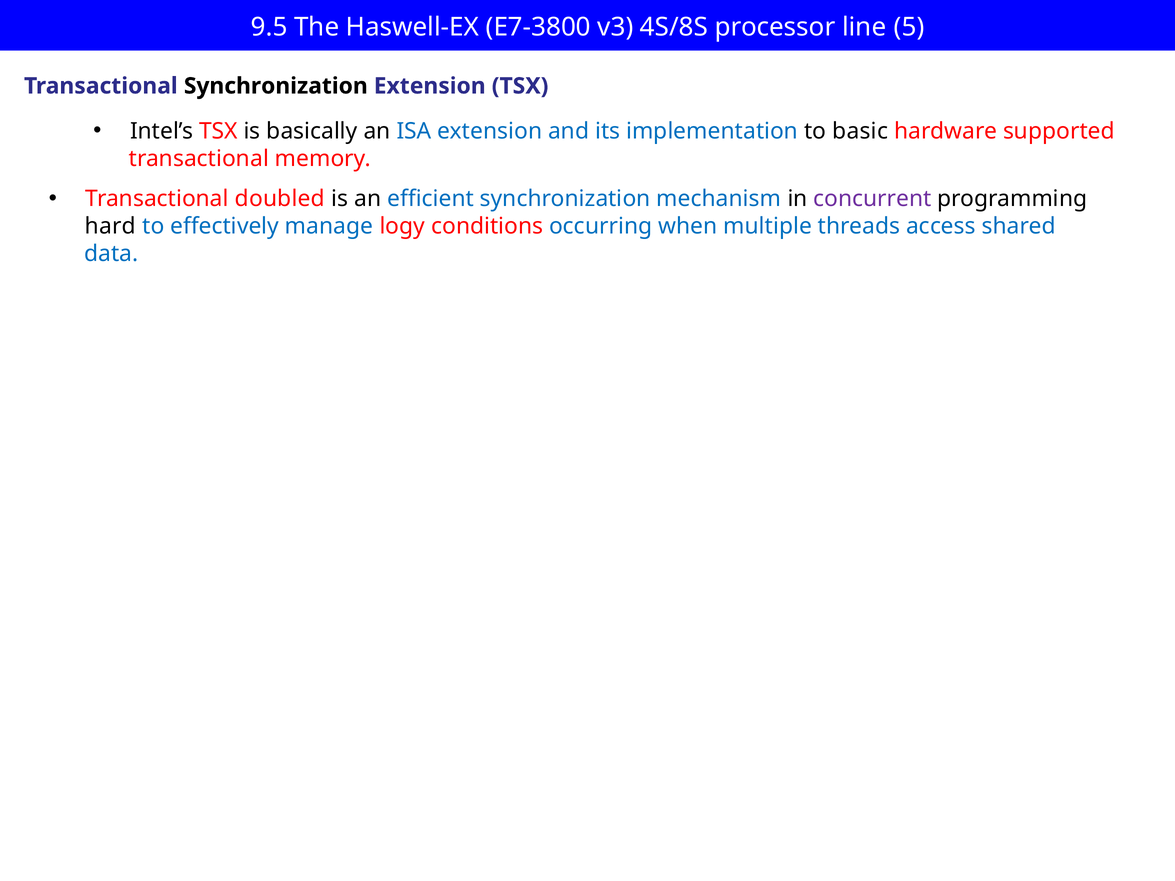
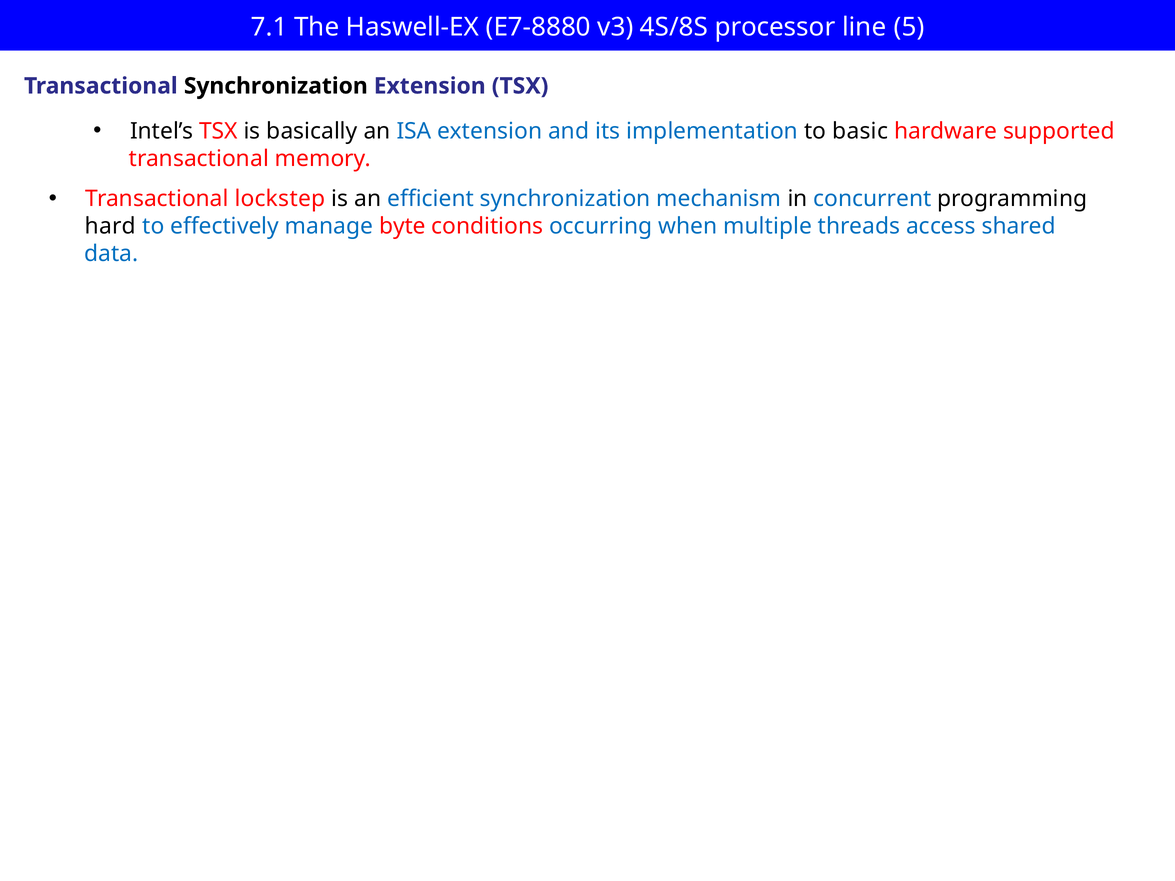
9.5: 9.5 -> 7.1
E7-3800: E7-3800 -> E7-8880
doubled: doubled -> lockstep
concurrent colour: purple -> blue
logy: logy -> byte
